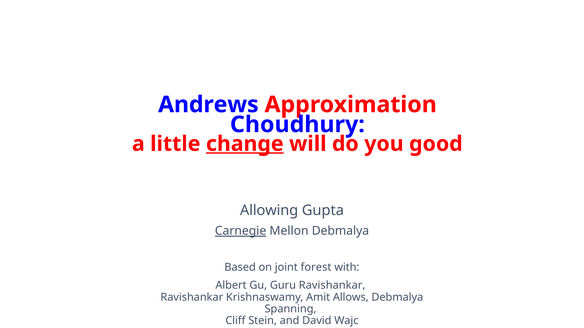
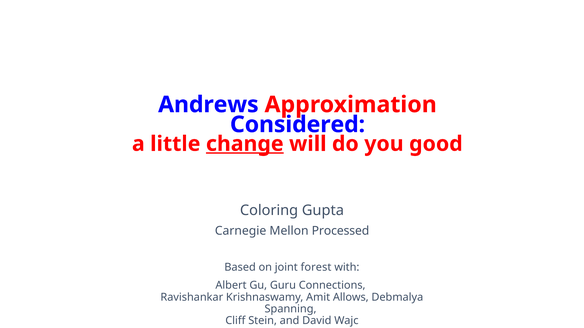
Choudhury: Choudhury -> Considered
Allowing: Allowing -> Coloring
Carnegie underline: present -> none
Mellon Debmalya: Debmalya -> Processed
Guru Ravishankar: Ravishankar -> Connections
